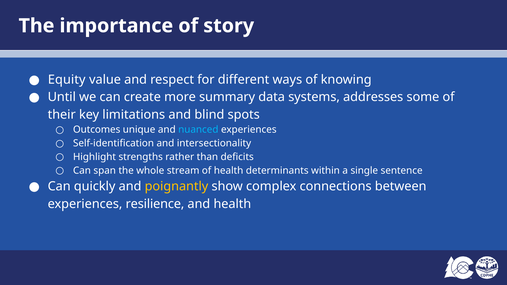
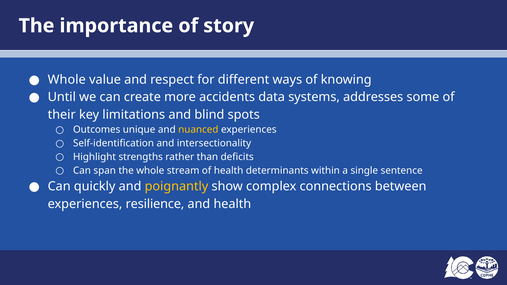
Equity at (67, 80): Equity -> Whole
summary: summary -> accidents
nuanced colour: light blue -> yellow
